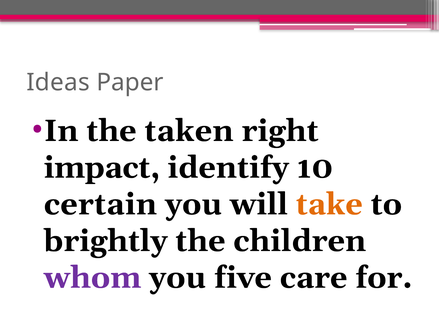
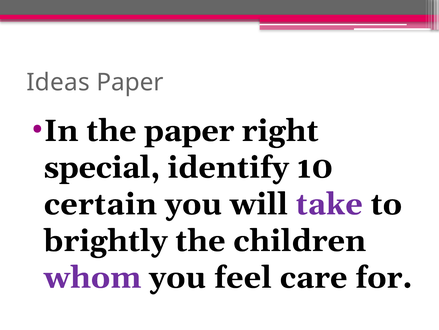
the taken: taken -> paper
impact: impact -> special
take colour: orange -> purple
five: five -> feel
